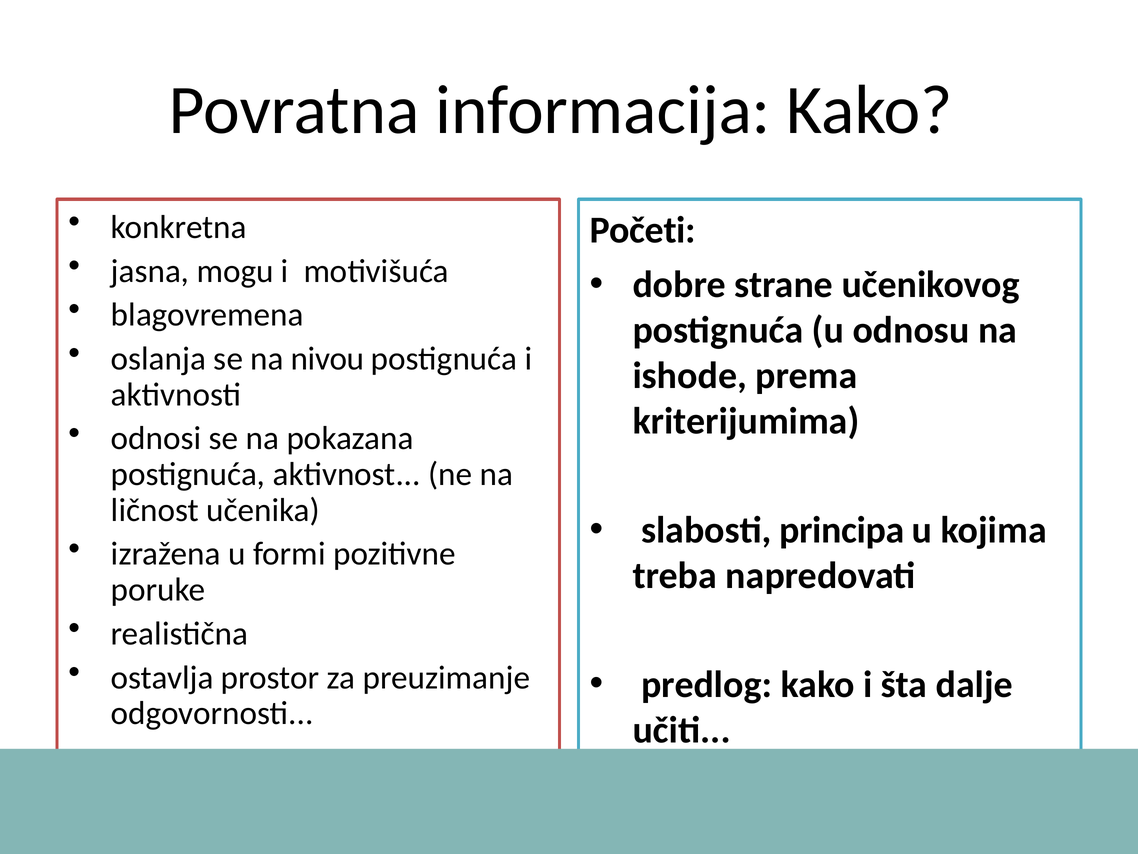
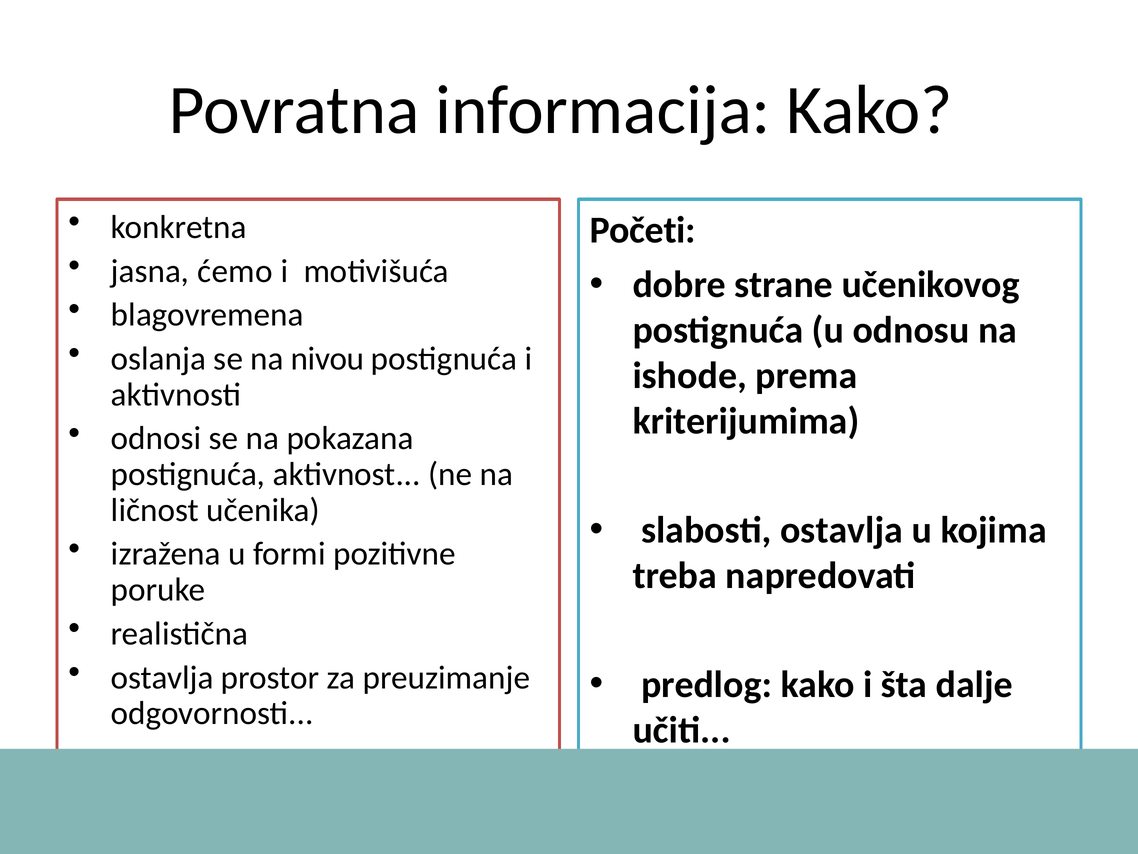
mogu: mogu -> ćemo
slabosti principa: principa -> ostavlja
